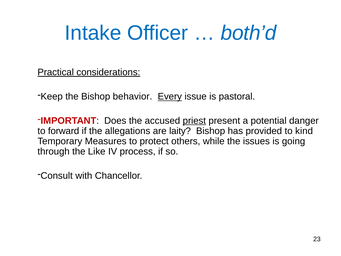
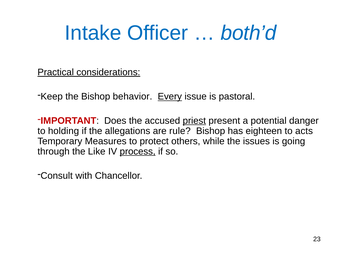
forward: forward -> holding
laity: laity -> rule
provided: provided -> eighteen
kind: kind -> acts
process underline: none -> present
